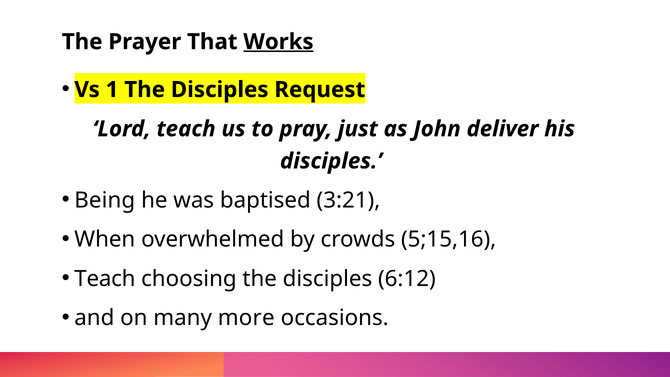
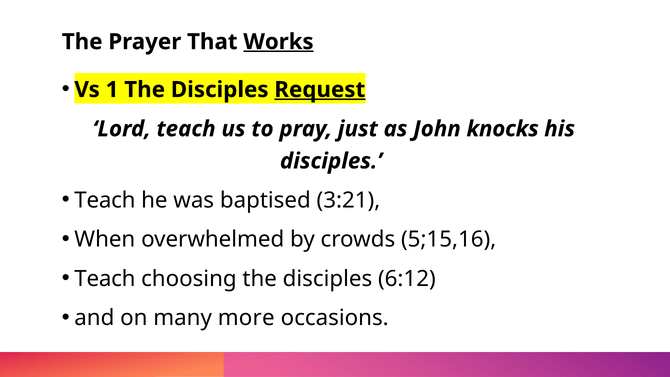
Request underline: none -> present
deliver: deliver -> knocks
Being at (105, 200): Being -> Teach
